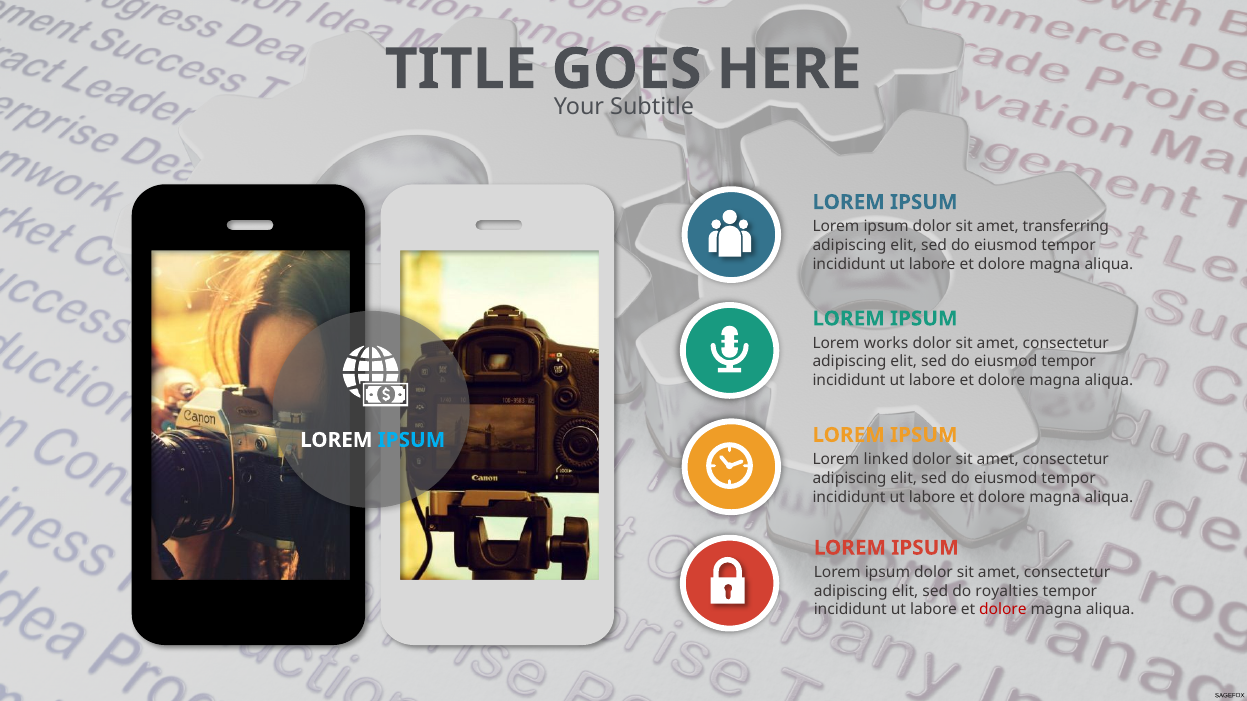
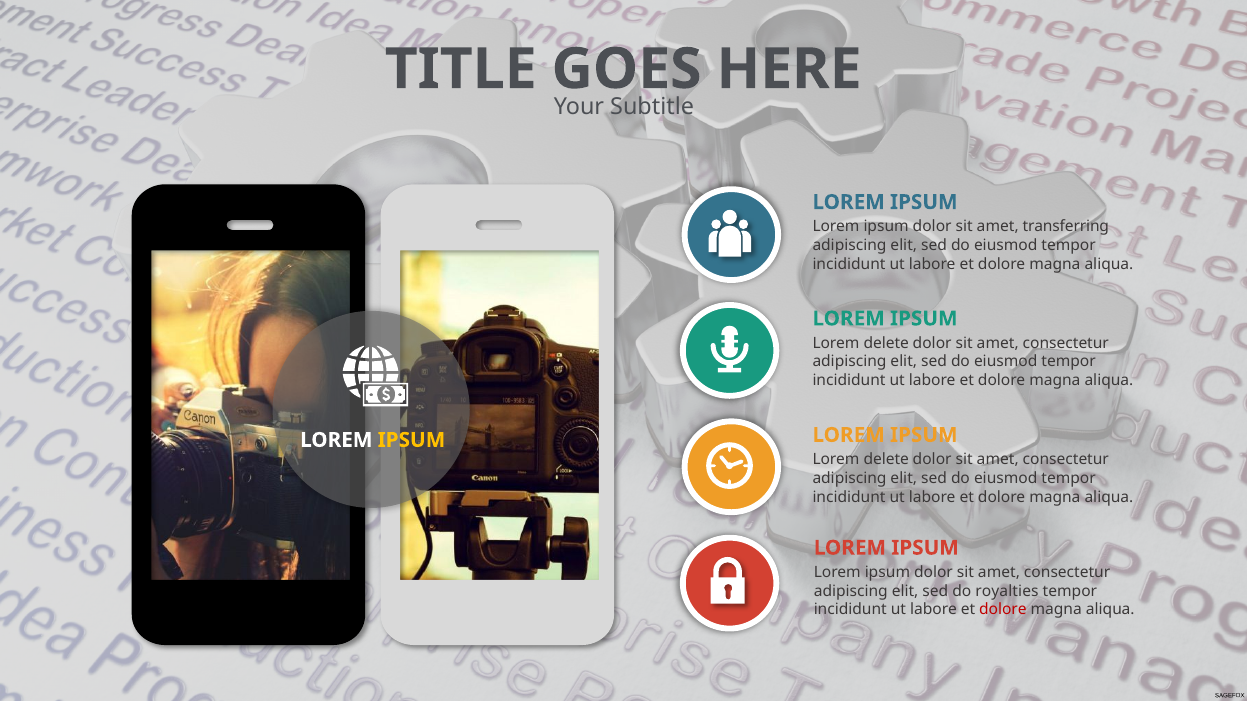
works at (886, 343): works -> delete
IPSUM at (411, 440) colour: light blue -> yellow
linked at (886, 460): linked -> delete
